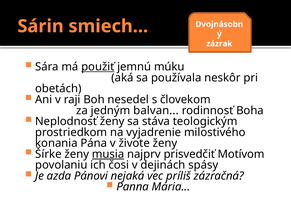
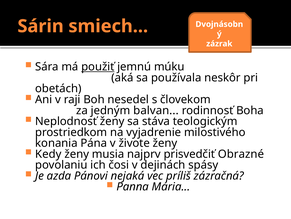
Šírke: Šírke -> Kedy
musia underline: present -> none
Motívom: Motívom -> Obrazné
